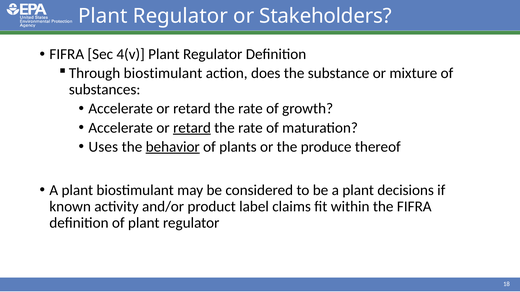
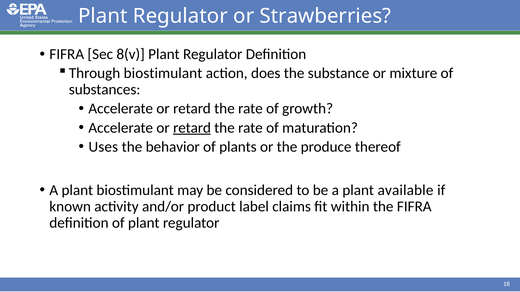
Stakeholders: Stakeholders -> Strawberries
4(v: 4(v -> 8(v
behavior underline: present -> none
decisions: decisions -> available
